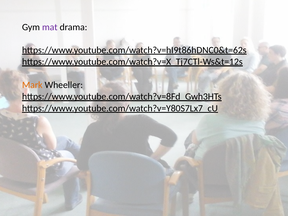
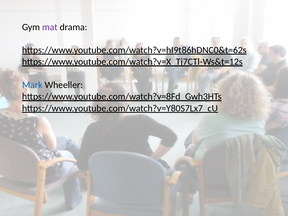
Mark colour: orange -> blue
